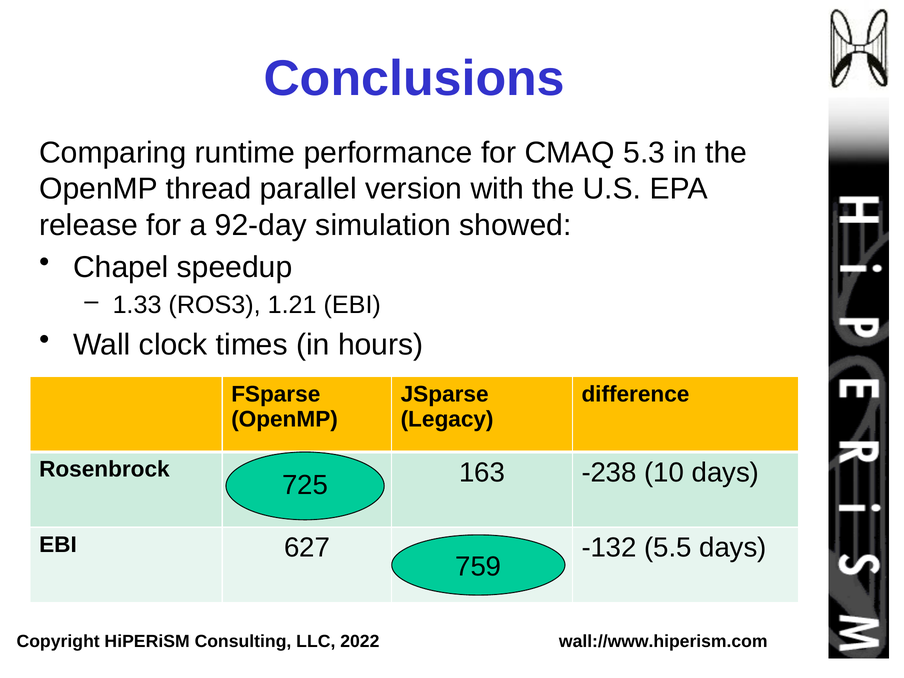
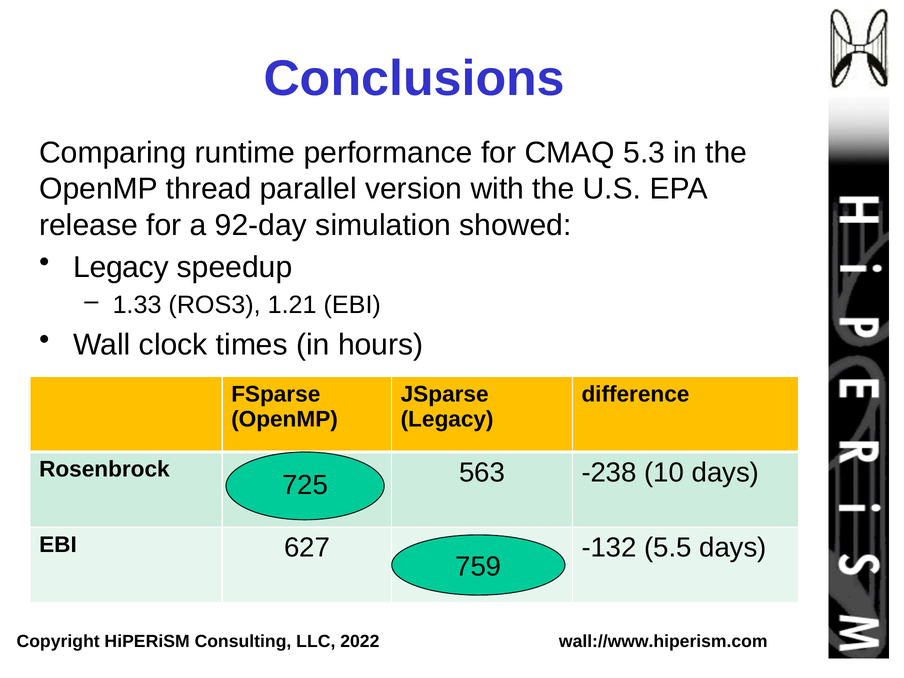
Chapel at (121, 267): Chapel -> Legacy
163: 163 -> 563
